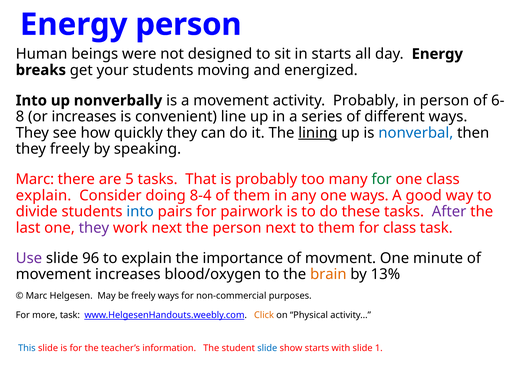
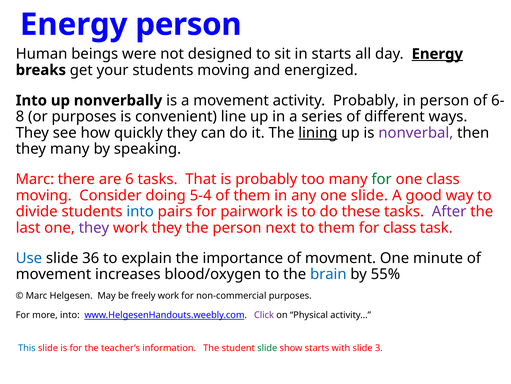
Energy at (437, 54) underline: none -> present
or increases: increases -> purposes
nonverbal colour: blue -> purple
they freely: freely -> many
5: 5 -> 6
explain at (44, 195): explain -> moving
8-4: 8-4 -> 5-4
one ways: ways -> slide
work next: next -> they
Use colour: purple -> blue
96: 96 -> 36
brain colour: orange -> blue
13%: 13% -> 55%
freely ways: ways -> work
more task: task -> into
Click colour: orange -> purple
slide at (267, 347) colour: blue -> green
1: 1 -> 3
